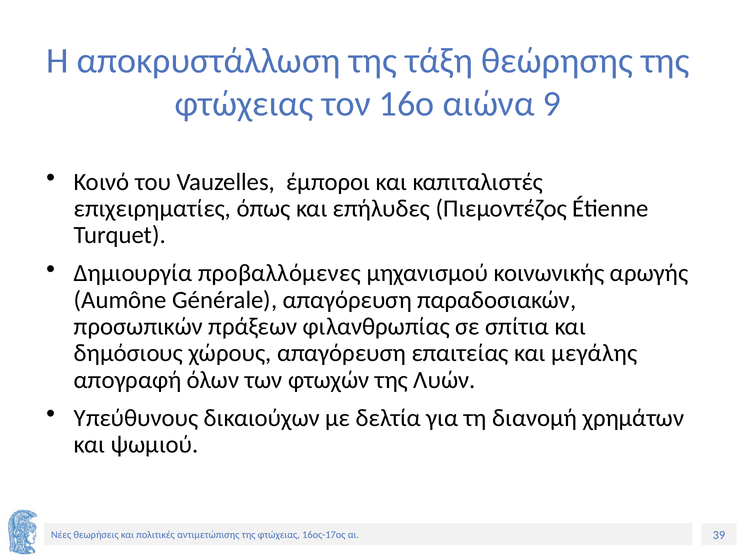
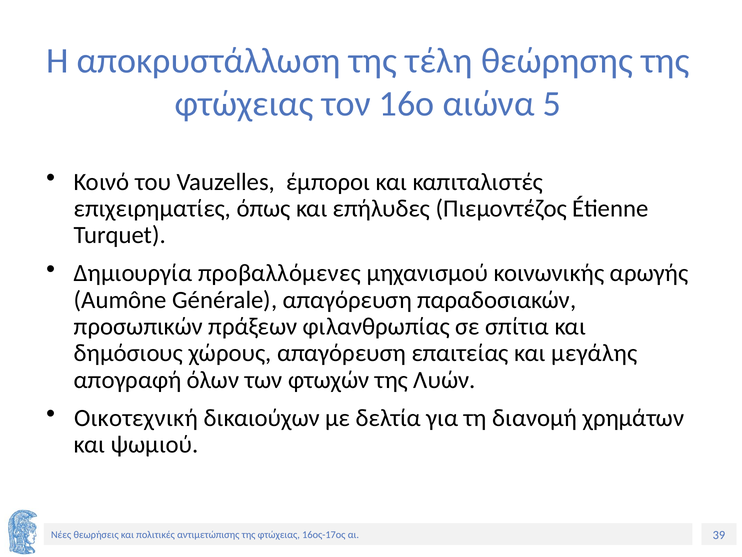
τάξη: τάξη -> τέλη
9: 9 -> 5
Υπεύθυνους: Υπεύθυνους -> Οικοτεχνική
